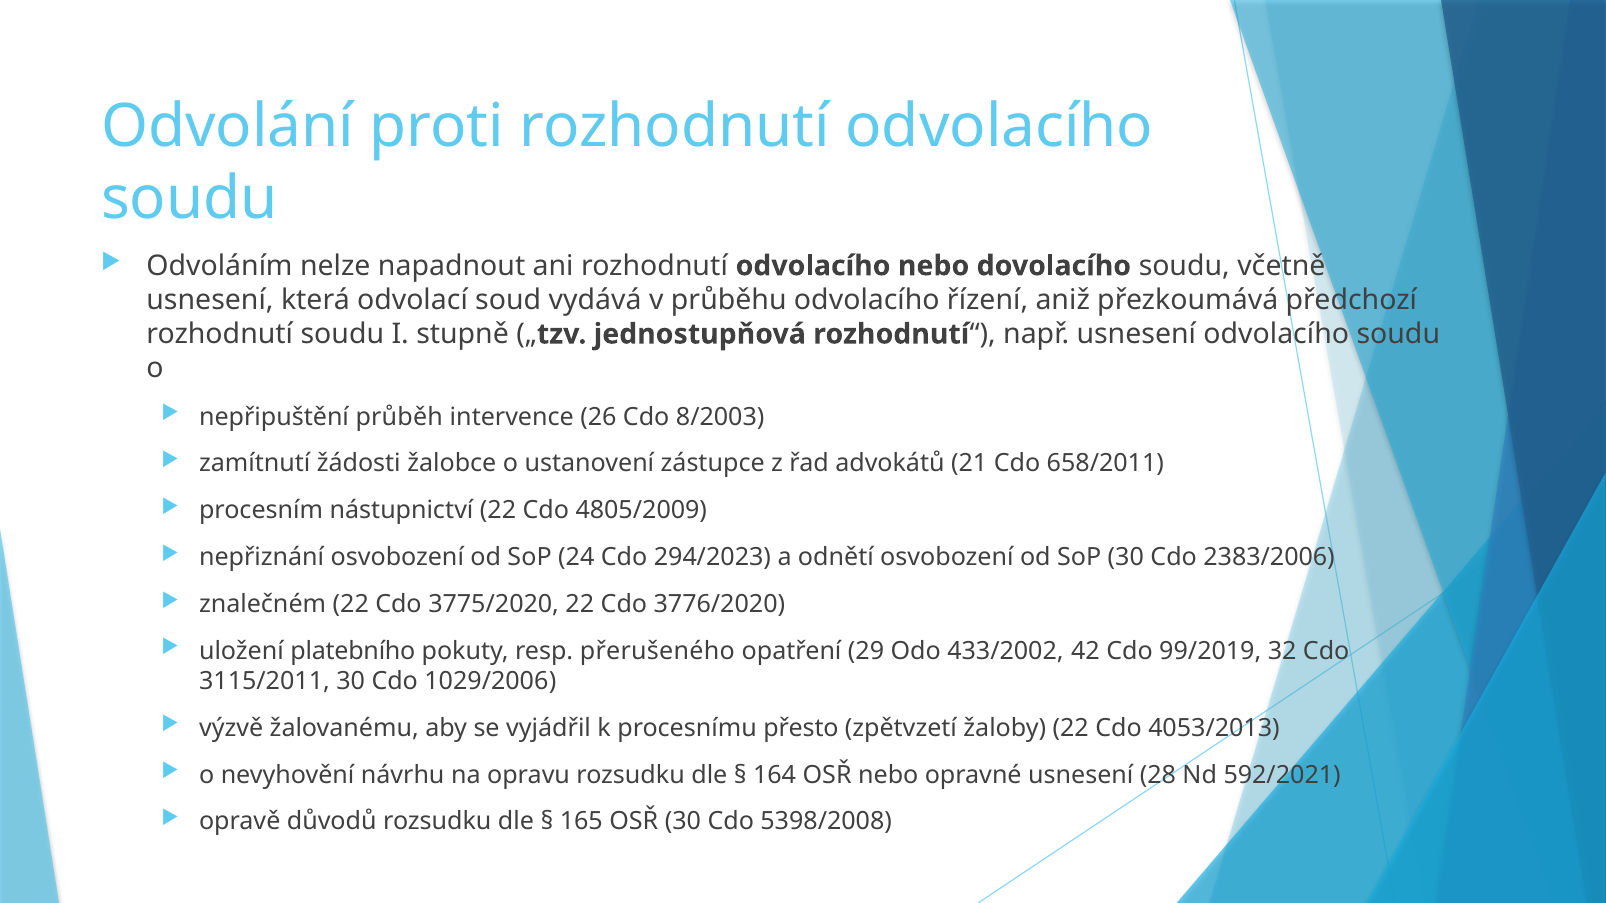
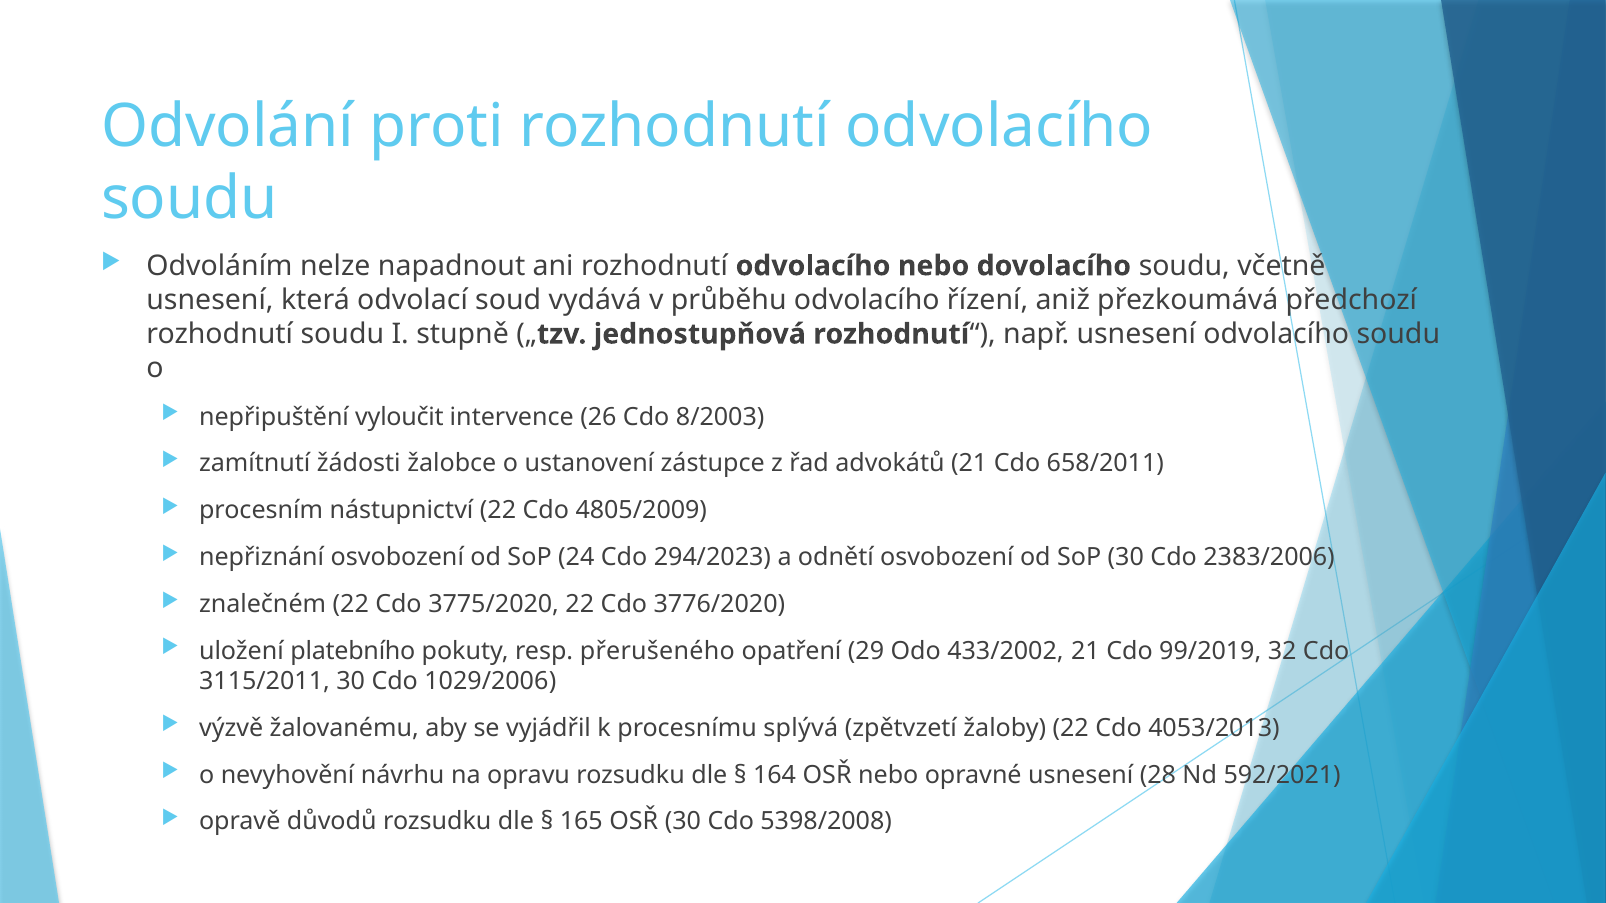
průběh: průběh -> vyloučit
433/2002 42: 42 -> 21
přesto: přesto -> splývá
